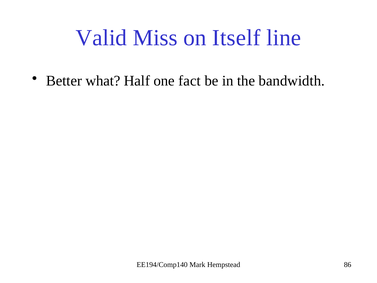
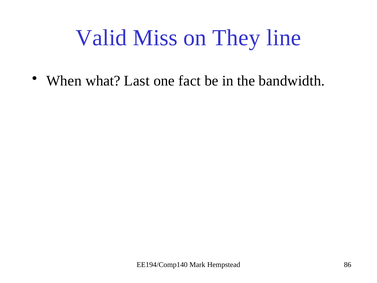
Itself: Itself -> They
Better: Better -> When
Half: Half -> Last
